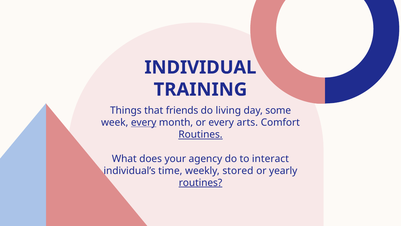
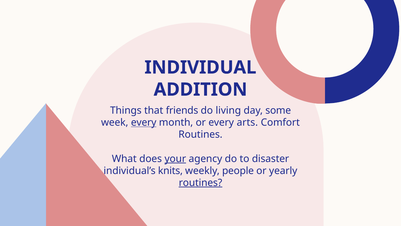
TRAINING: TRAINING -> ADDITION
Routines at (200, 134) underline: present -> none
your underline: none -> present
interact: interact -> disaster
time: time -> knits
stored: stored -> people
